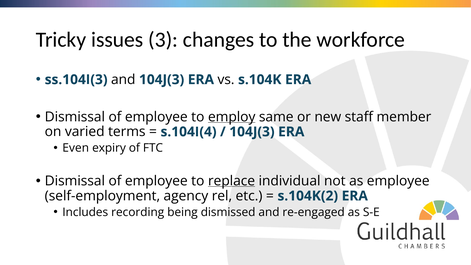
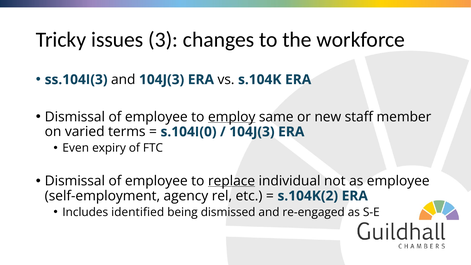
s.104I(4: s.104I(4 -> s.104I(0
recording: recording -> identified
